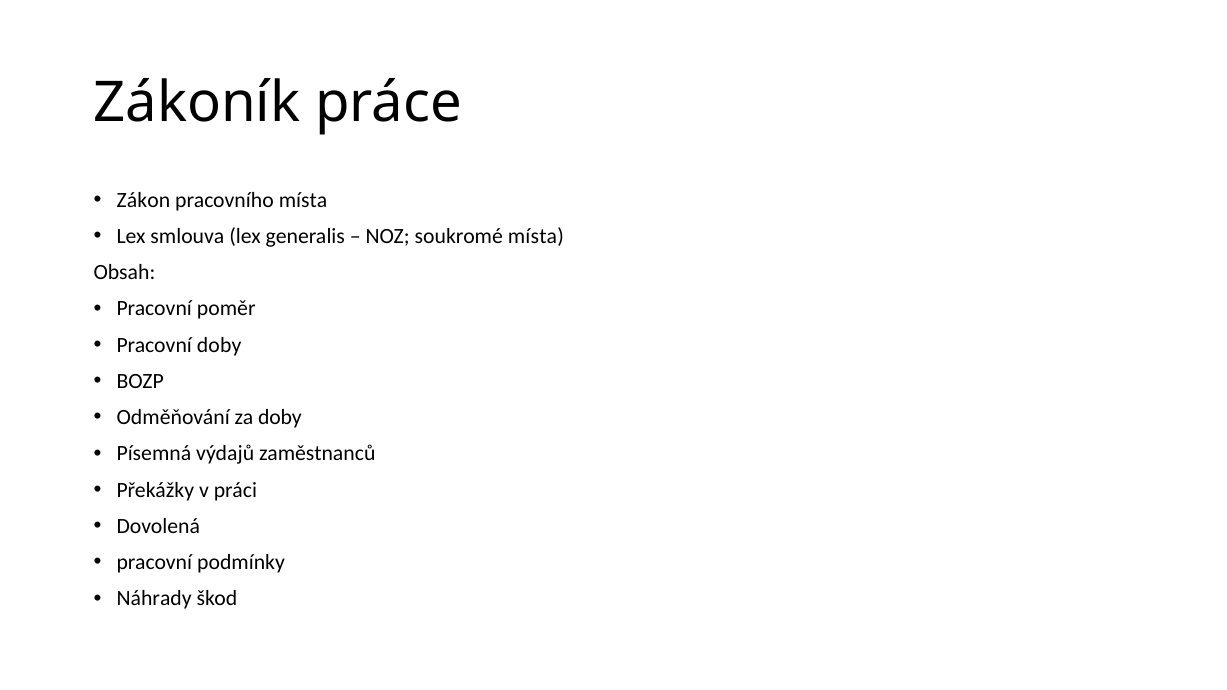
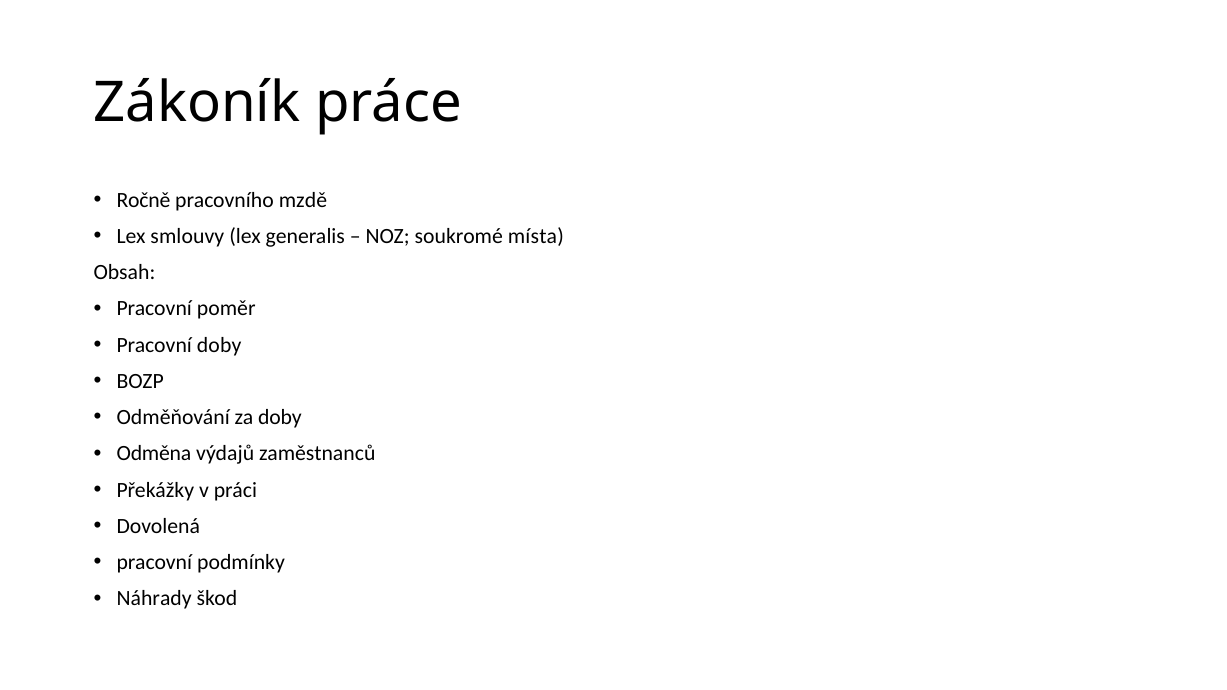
Zákon: Zákon -> Ročně
pracovního místa: místa -> mzdě
smlouva: smlouva -> smlouvy
Písemná: Písemná -> Odměna
